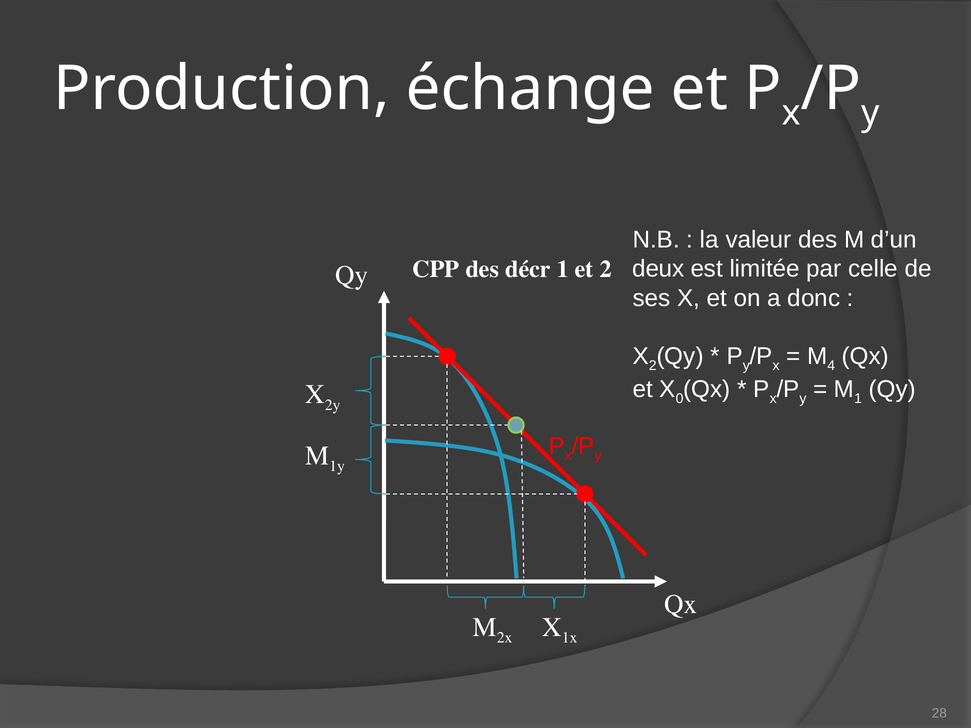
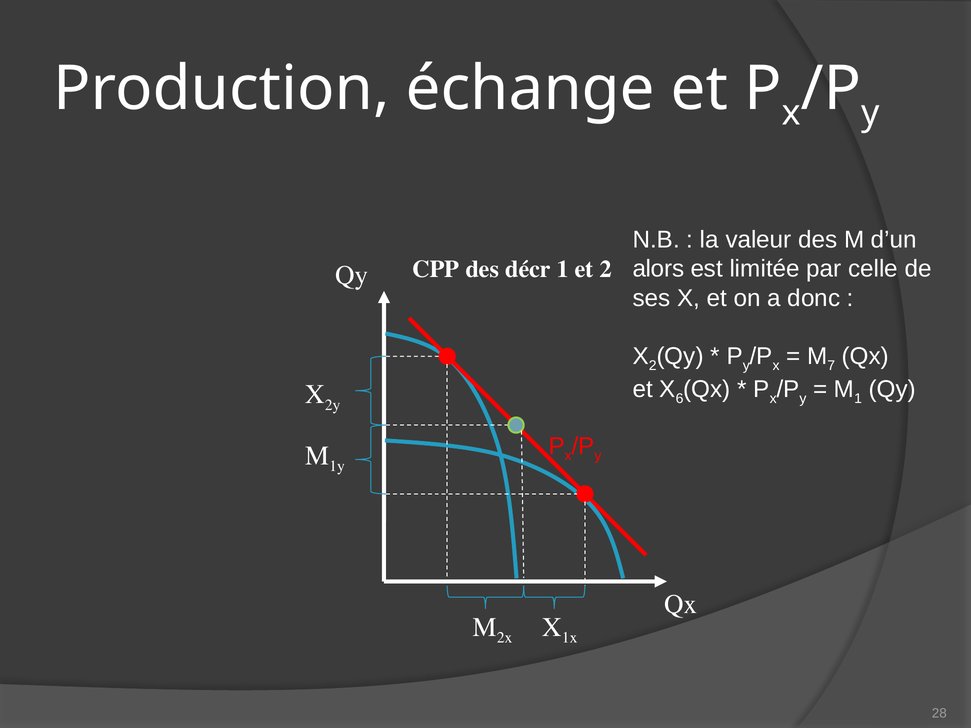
deux: deux -> alors
4: 4 -> 7
0: 0 -> 6
